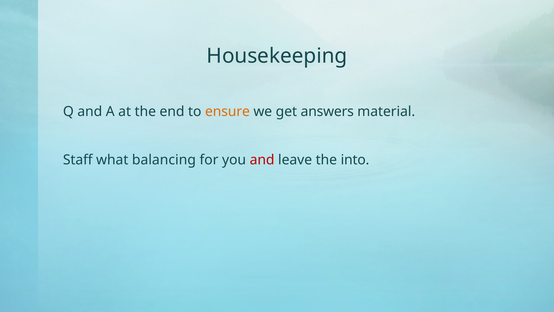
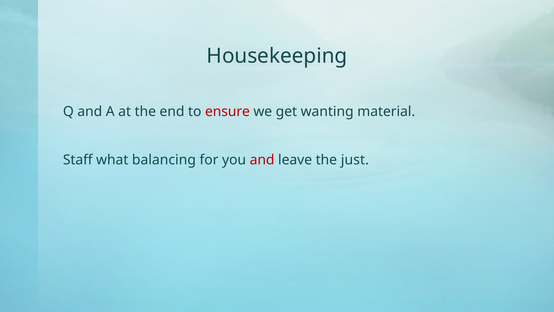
ensure colour: orange -> red
answers: answers -> wanting
into: into -> just
